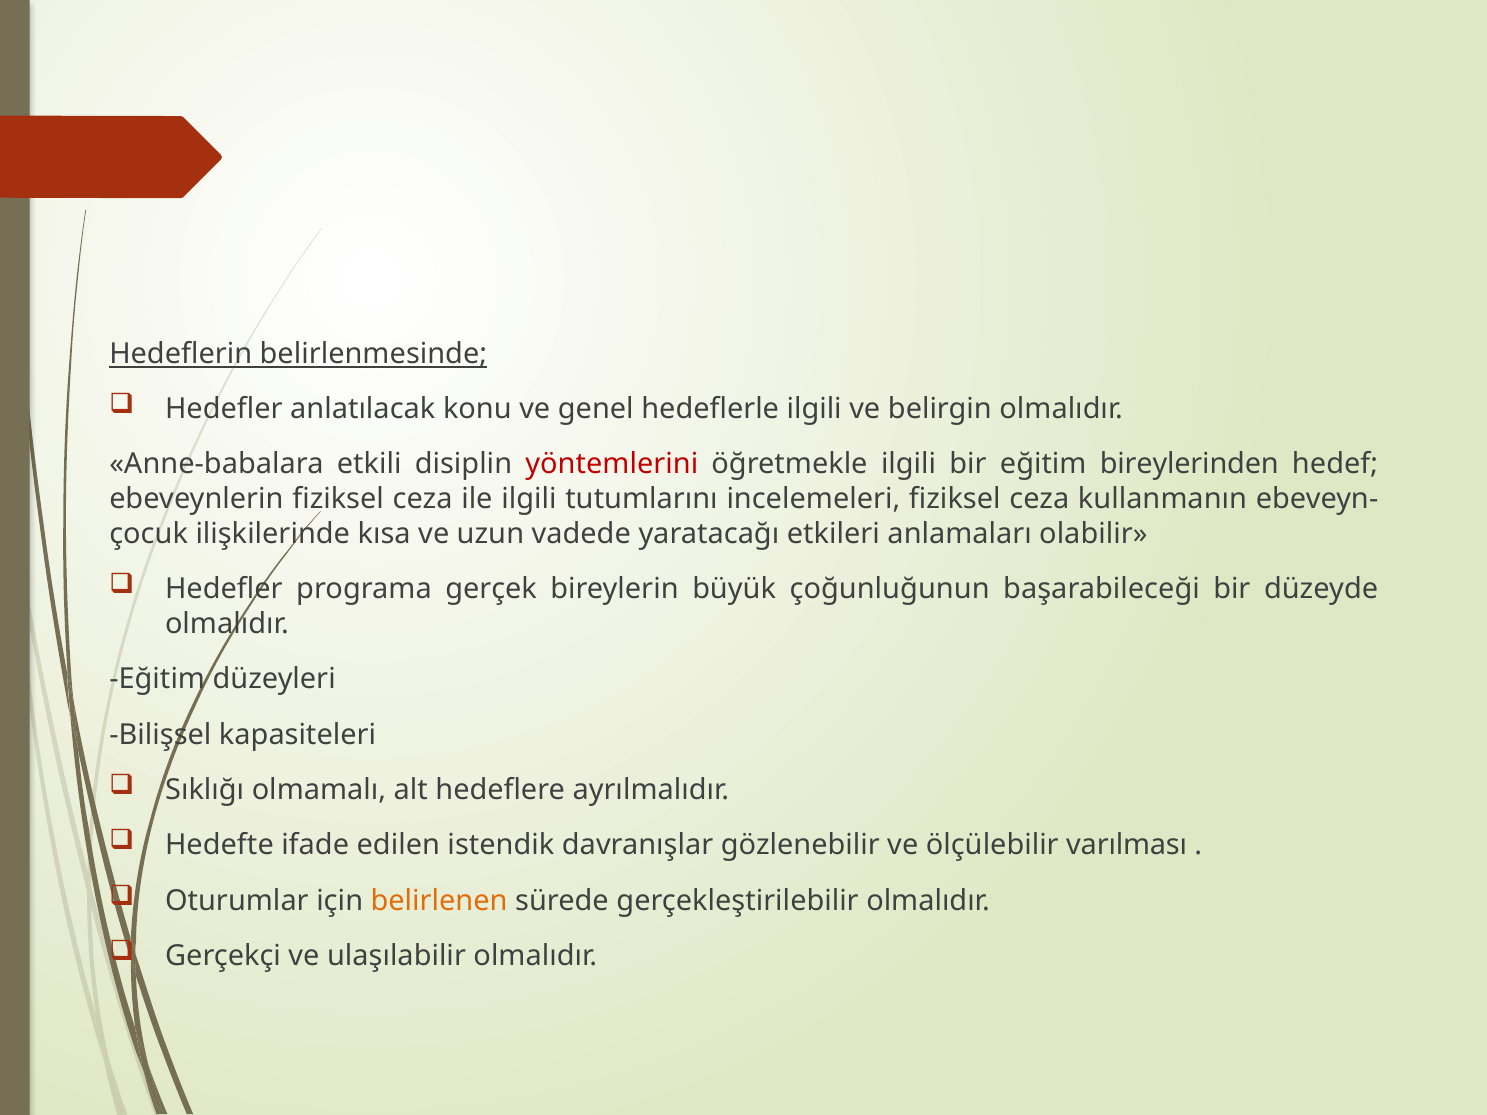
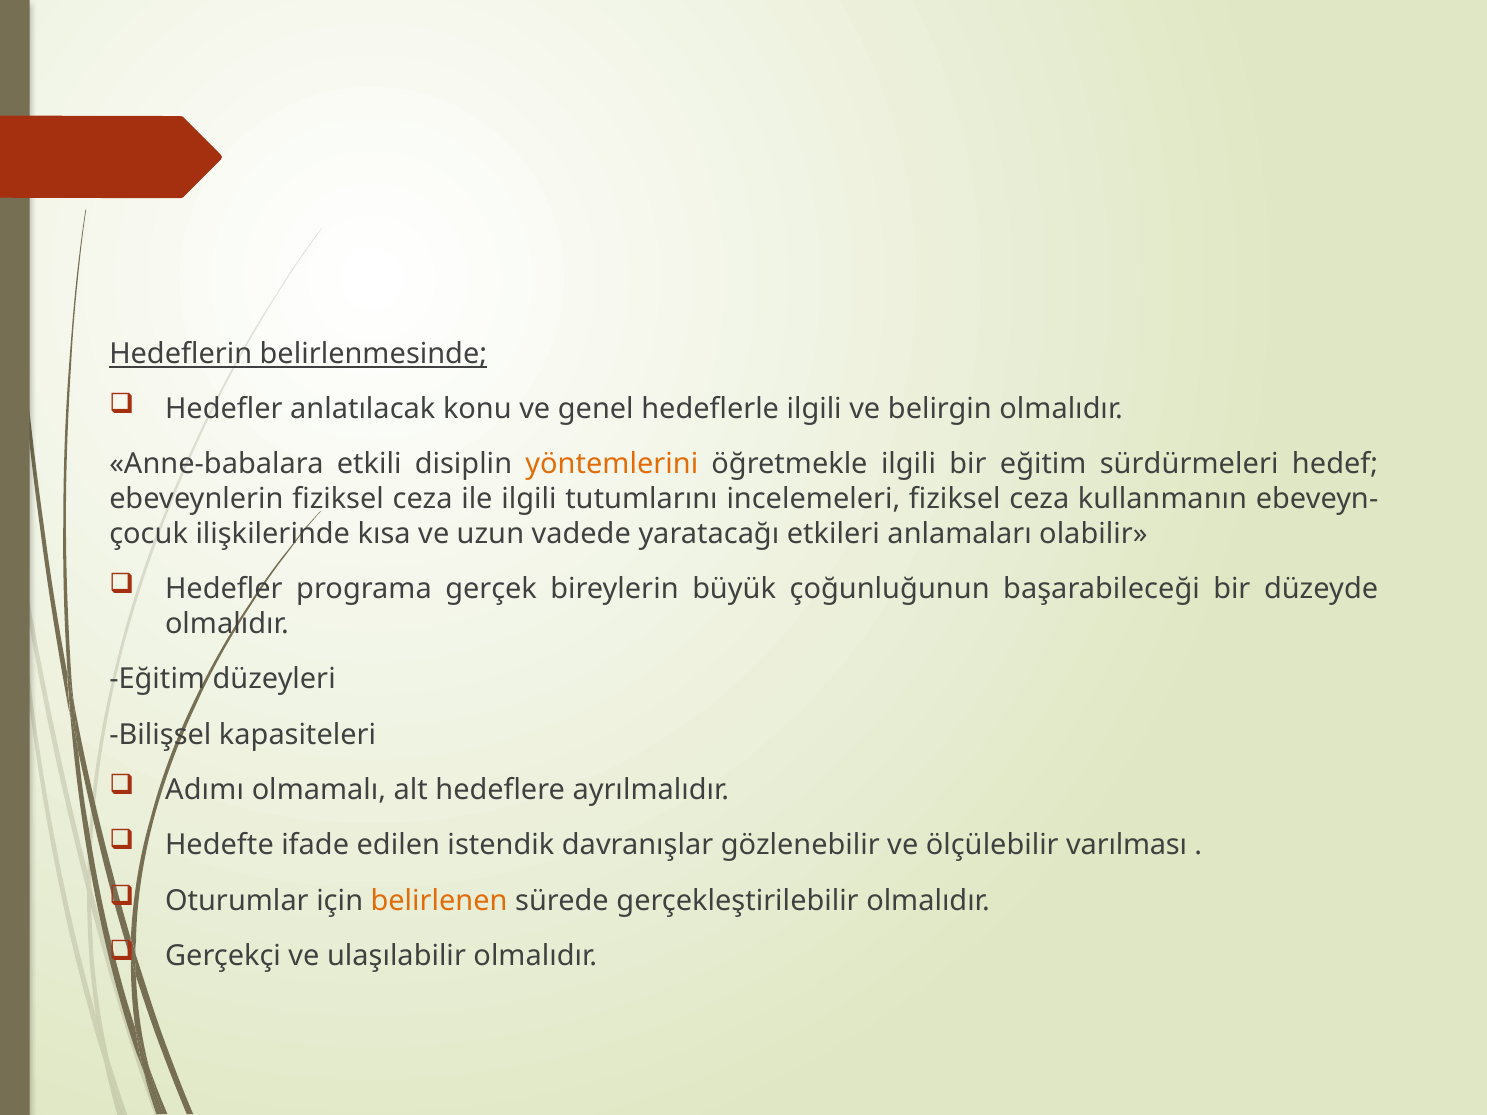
yöntemlerini colour: red -> orange
bireylerinden: bireylerinden -> sürdürmeleri
Sıklığı: Sıklığı -> Adımı
